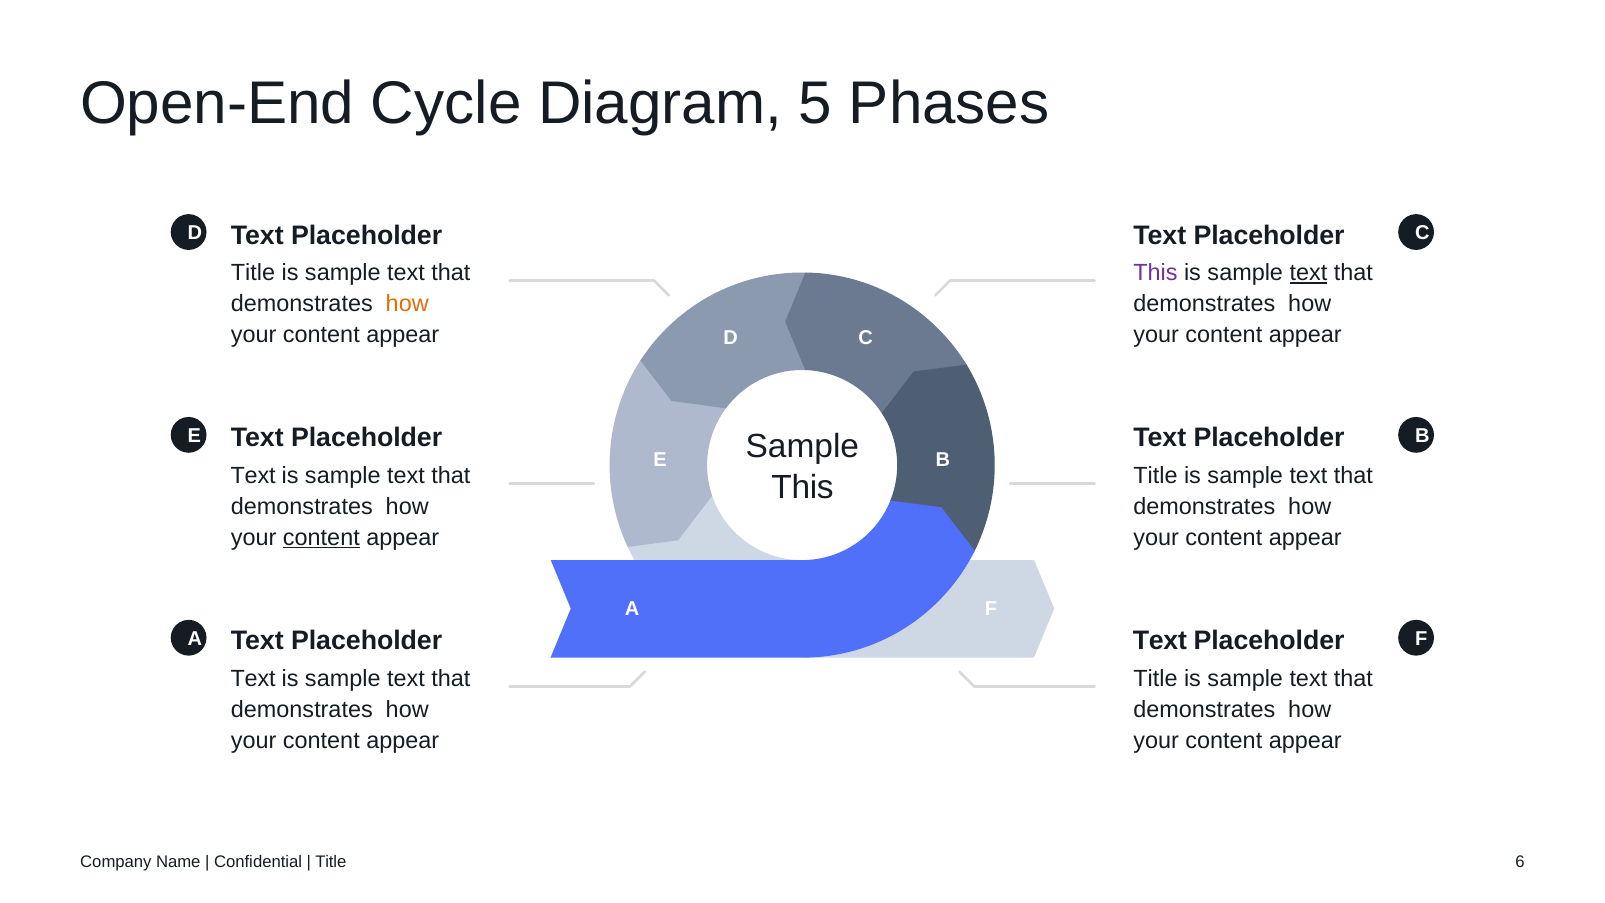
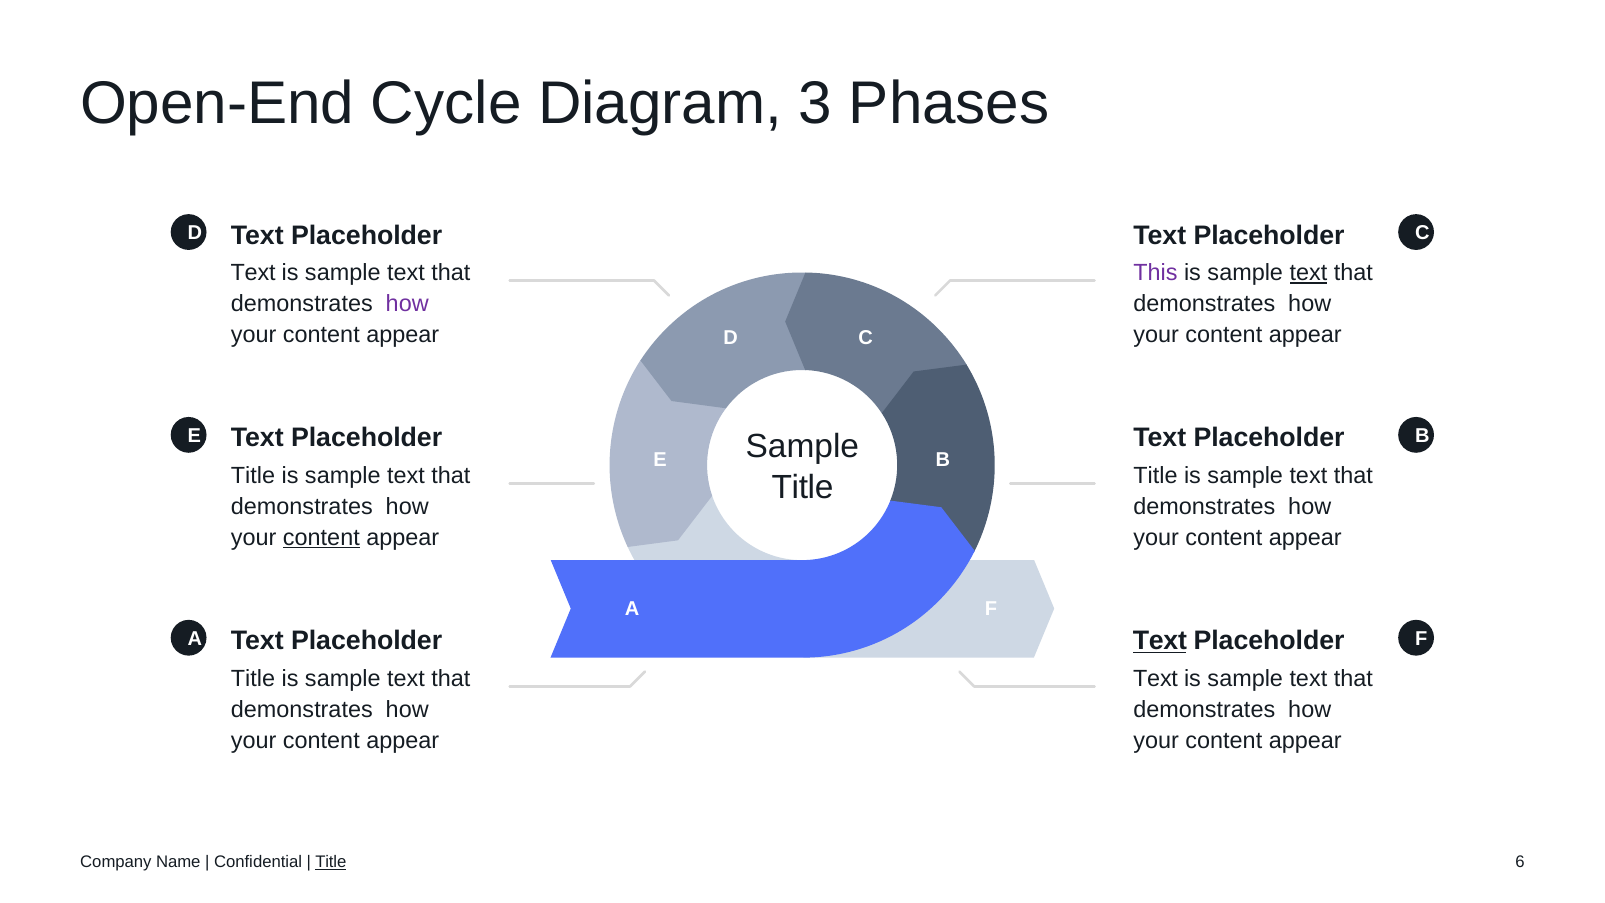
5: 5 -> 3
Title at (253, 273): Title -> Text
how at (407, 304) colour: orange -> purple
Text at (253, 476): Text -> Title
This at (803, 487): This -> Title
Text at (1160, 641) underline: none -> present
Text at (253, 679): Text -> Title
Title at (1155, 679): Title -> Text
Title at (331, 862) underline: none -> present
